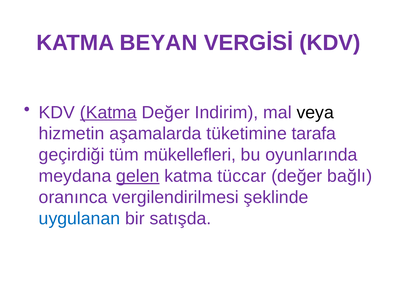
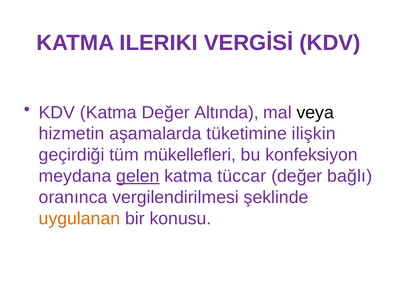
BEYAN: BEYAN -> ILERIKI
Katma at (108, 112) underline: present -> none
Indirim: Indirim -> Altında
tarafa: tarafa -> ilişkin
oyunlarında: oyunlarında -> konfeksiyon
uygulanan colour: blue -> orange
satışda: satışda -> konusu
